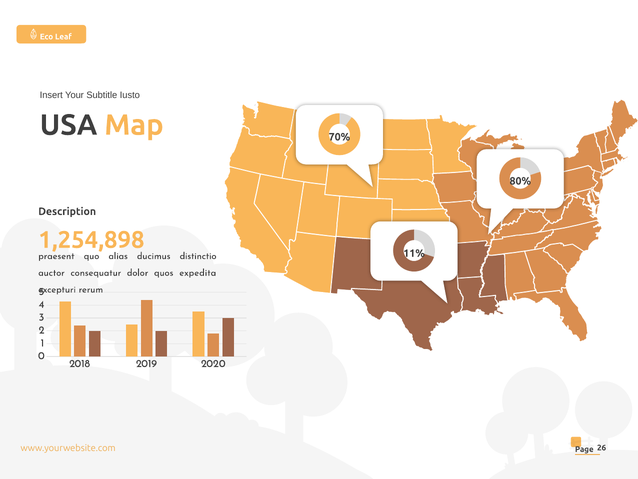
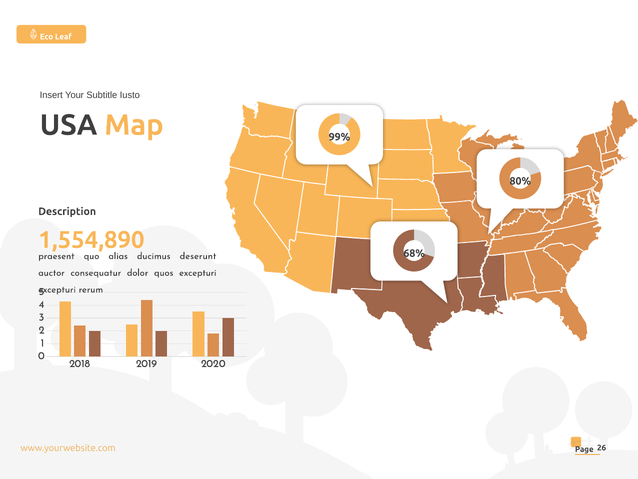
70%: 70% -> 99%
1,254,898: 1,254,898 -> 1,554,890
11%: 11% -> 68%
distinctio: distinctio -> deserunt
quos expedita: expedita -> excepturi
